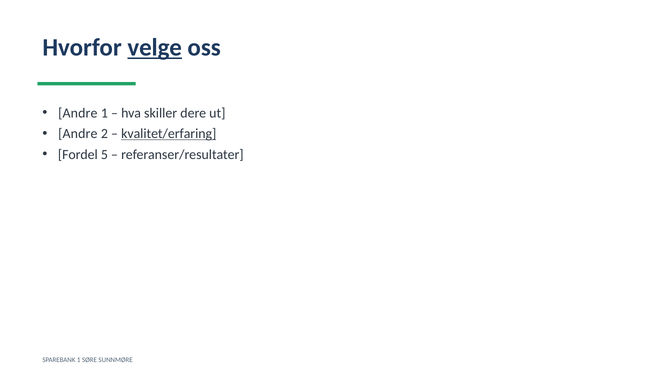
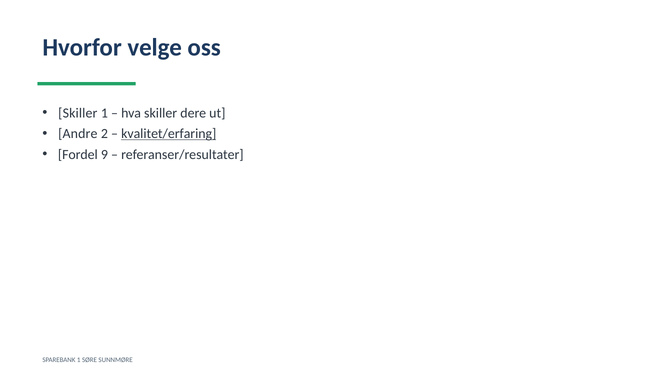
velge underline: present -> none
Andre at (78, 113): Andre -> Skiller
5: 5 -> 9
